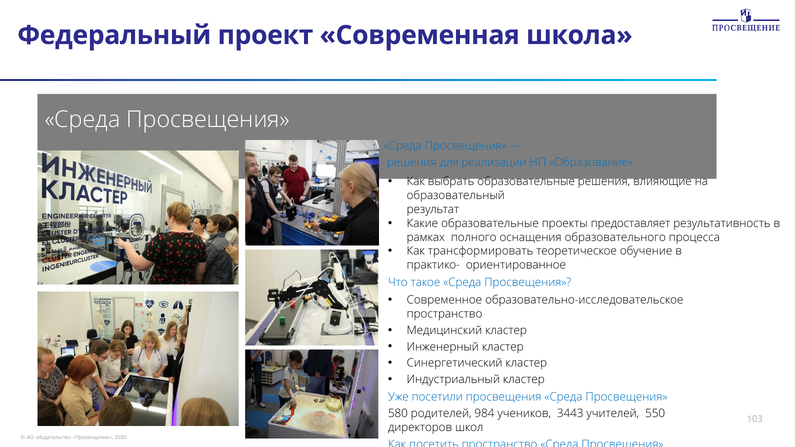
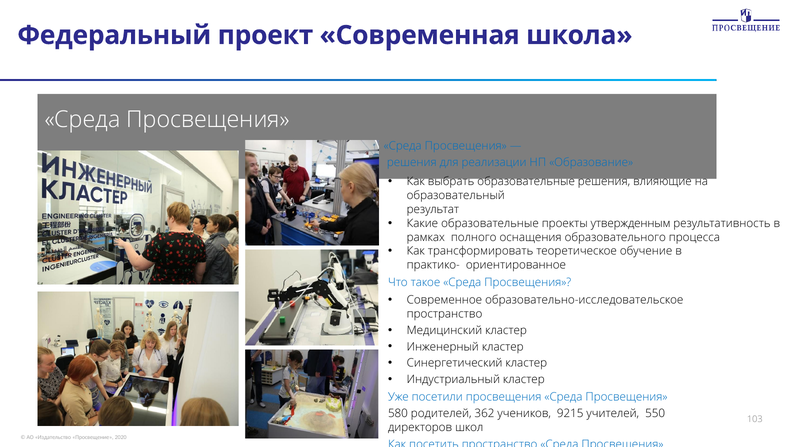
предоставляет: предоставляет -> утвержденным
984: 984 -> 362
3443: 3443 -> 9215
